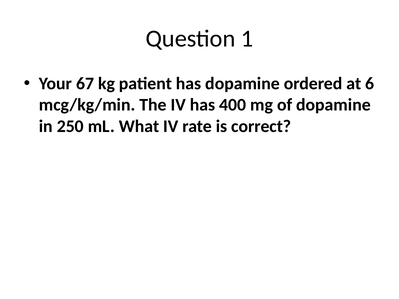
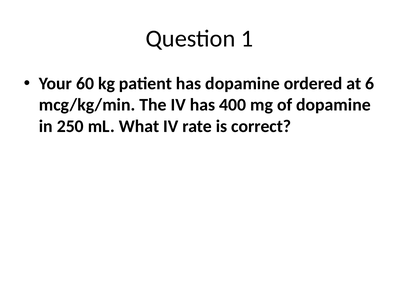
67: 67 -> 60
